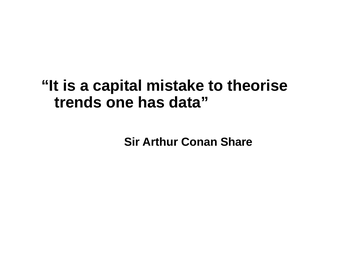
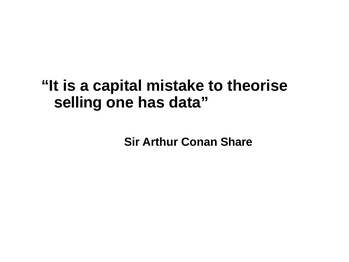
trends: trends -> selling
